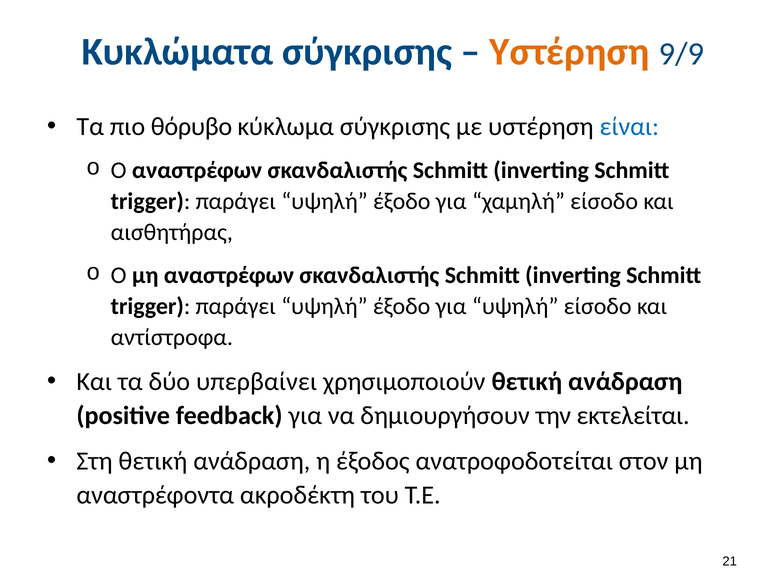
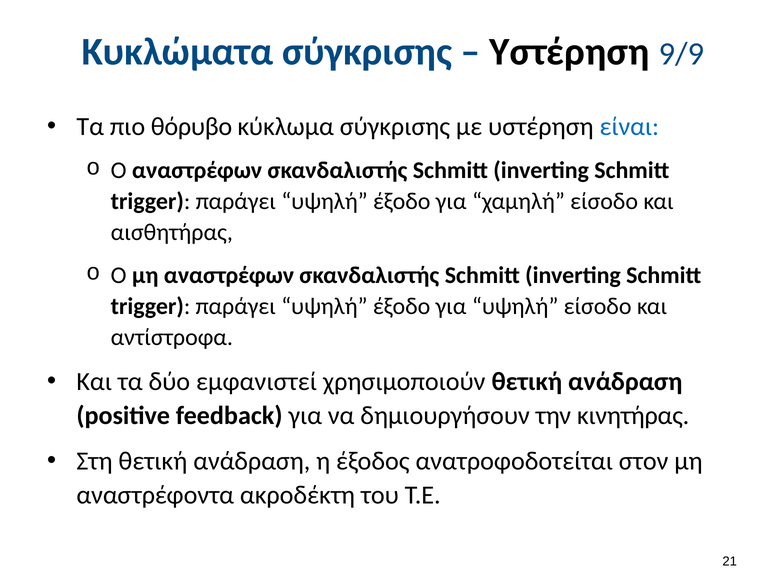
Υστέρηση at (569, 52) colour: orange -> black
υπερβαίνει: υπερβαίνει -> εμφανιστεί
εκτελείται: εκτελείται -> κινητήρας
